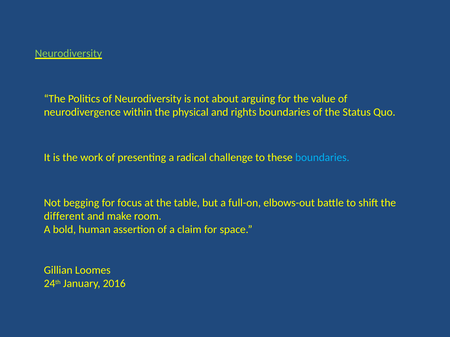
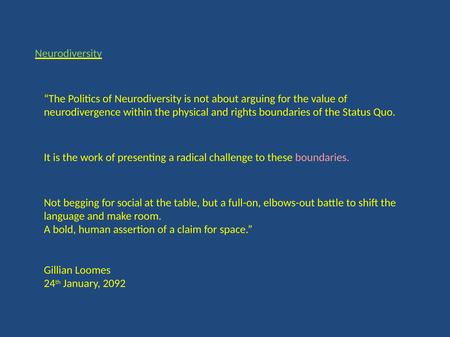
boundaries at (322, 158) colour: light blue -> pink
focus: focus -> social
different: different -> language
2016: 2016 -> 2092
